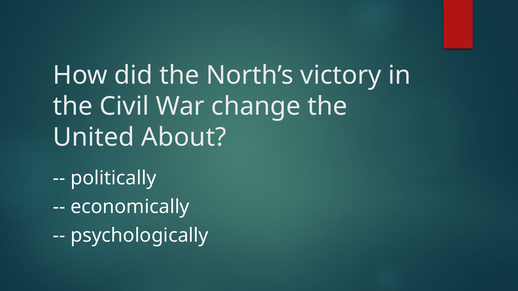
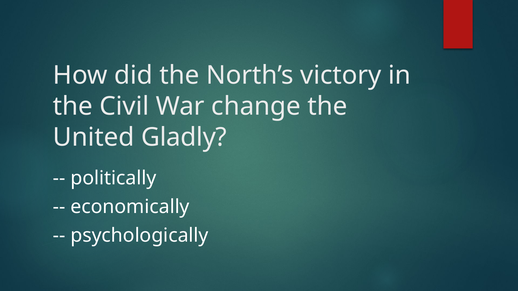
About: About -> Gladly
